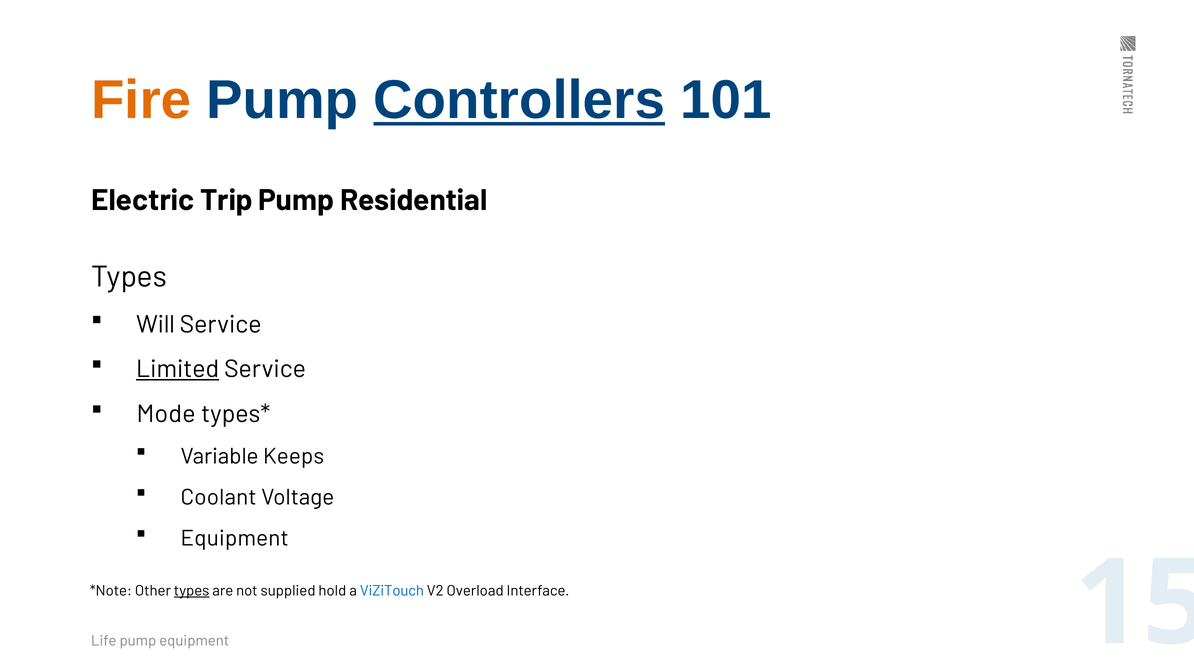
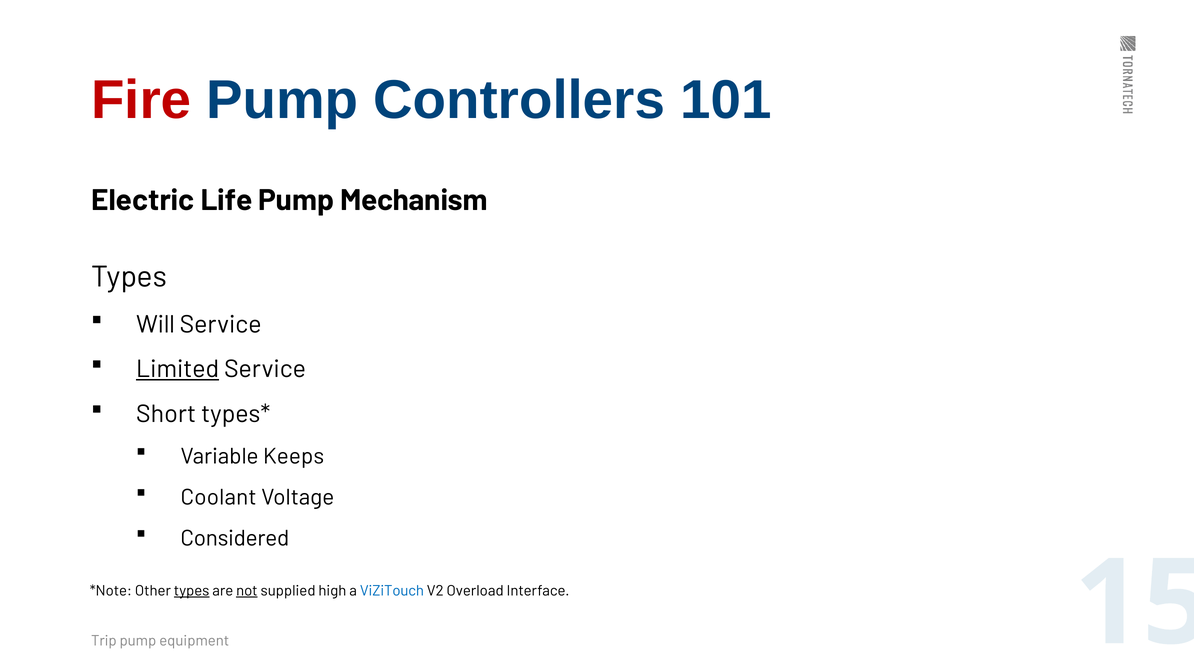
Fire colour: orange -> red
Controllers underline: present -> none
Trip: Trip -> Life
Residential: Residential -> Mechanism
Mode: Mode -> Short
Equipment at (235, 539): Equipment -> Considered
not underline: none -> present
hold: hold -> high
Life: Life -> Trip
